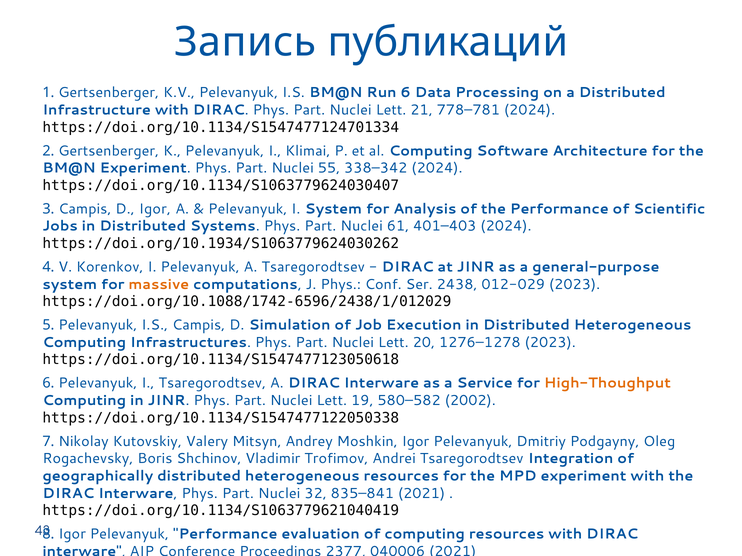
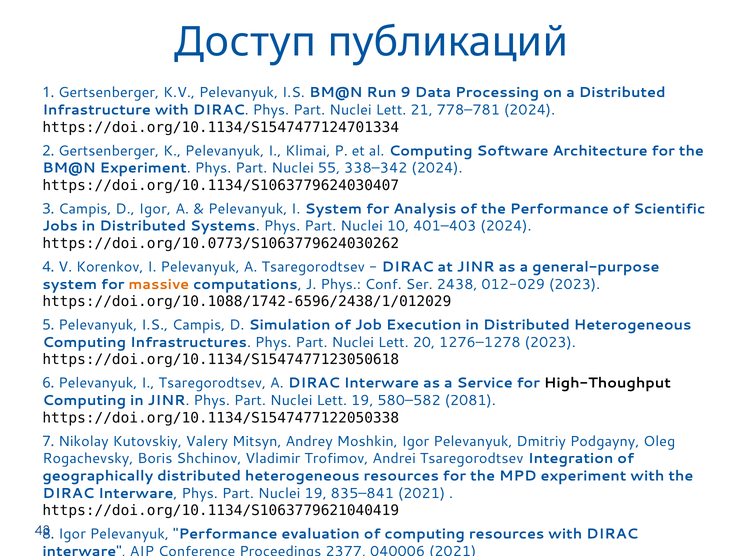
Запись: Запись -> Доступ
Run 6: 6 -> 9
61: 61 -> 10
https://doi.org/10.1934/S1063779624030262: https://doi.org/10.1934/S1063779624030262 -> https://doi.org/10.0773/S1063779624030262
High-Thoughput colour: orange -> black
2002: 2002 -> 2081
Nuclei 32: 32 -> 19
